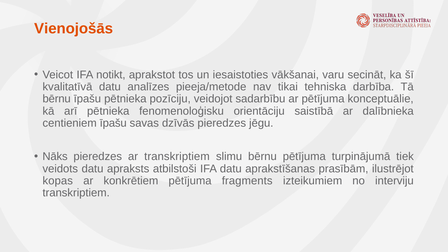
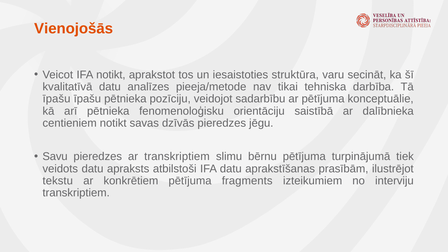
vākšanai: vākšanai -> struktūra
bērnu at (57, 99): bērnu -> īpašu
centieniem īpašu: īpašu -> notikt
Nāks: Nāks -> Savu
kopas: kopas -> tekstu
